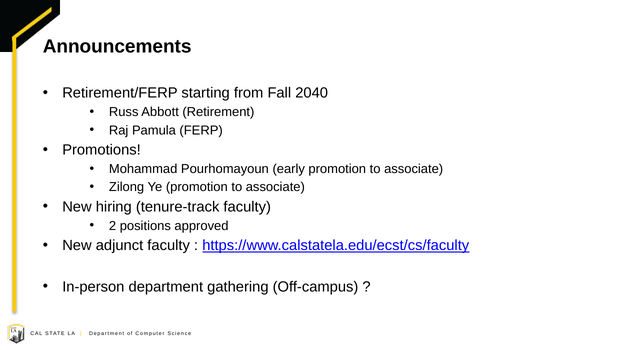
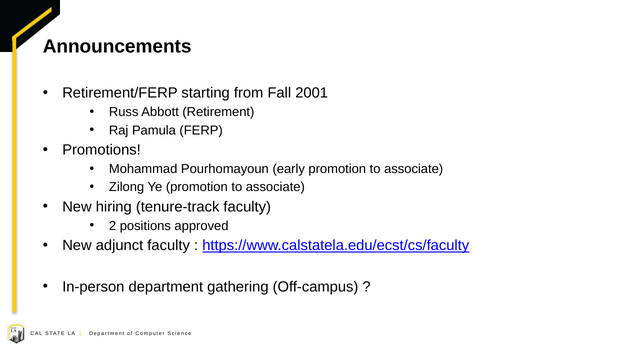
2040: 2040 -> 2001
